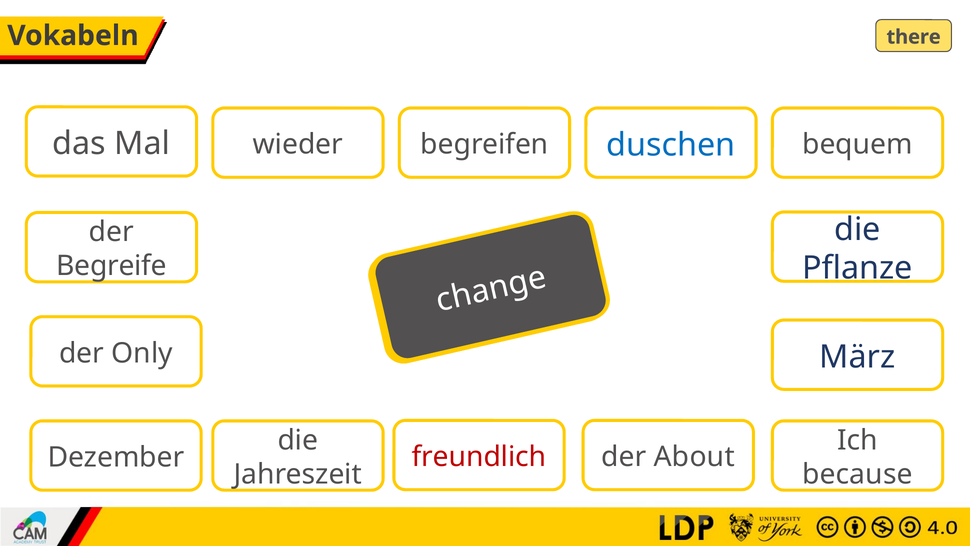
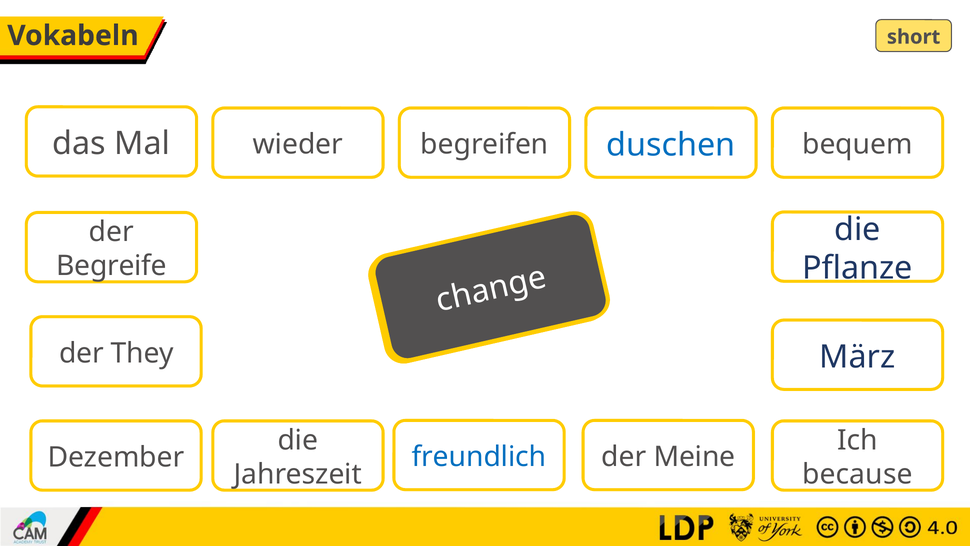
there: there -> short
Only: Only -> They
freundlich colour: red -> blue
About: About -> Meine
